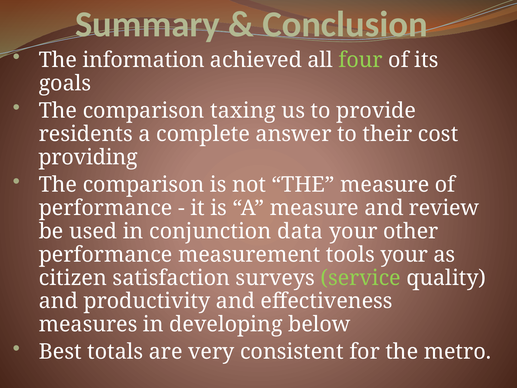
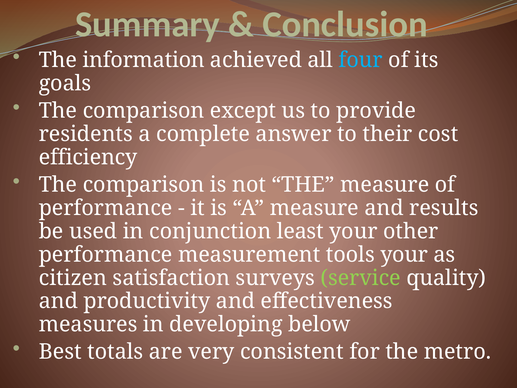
four colour: light green -> light blue
taxing: taxing -> except
providing: providing -> efficiency
review: review -> results
data: data -> least
